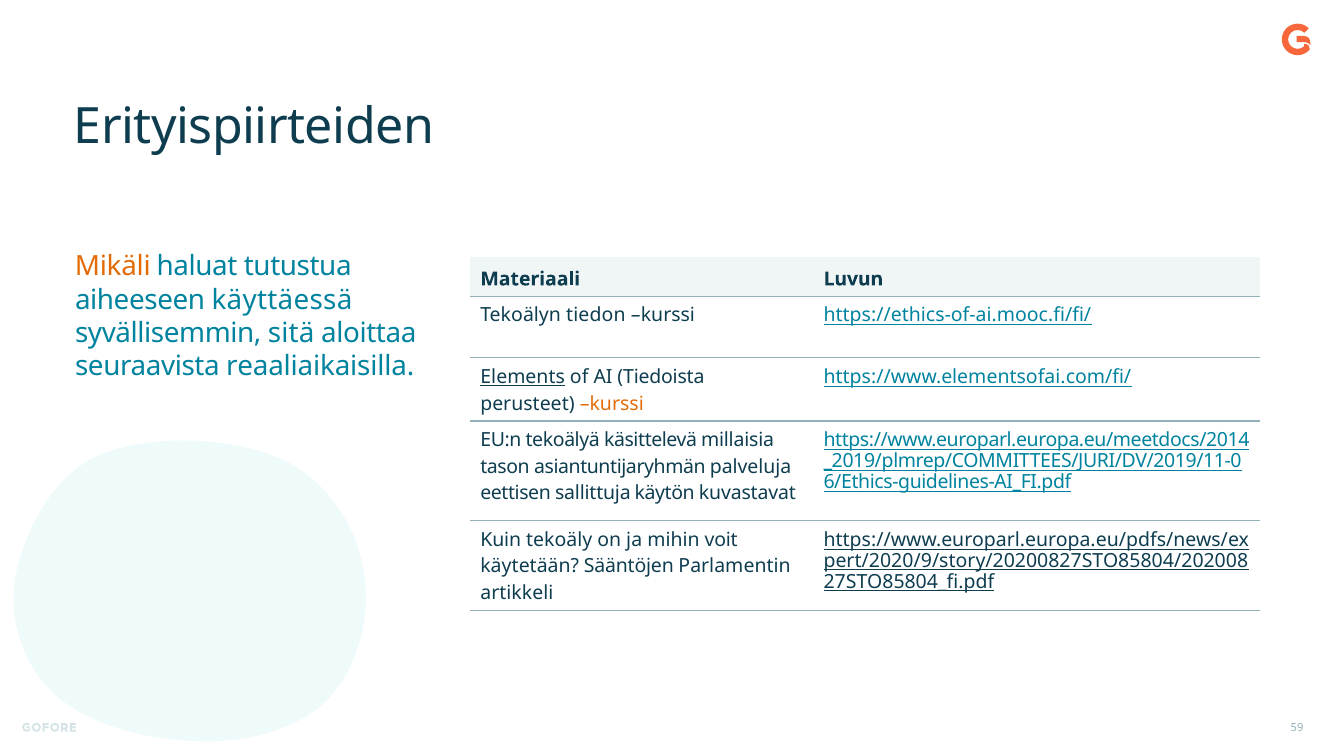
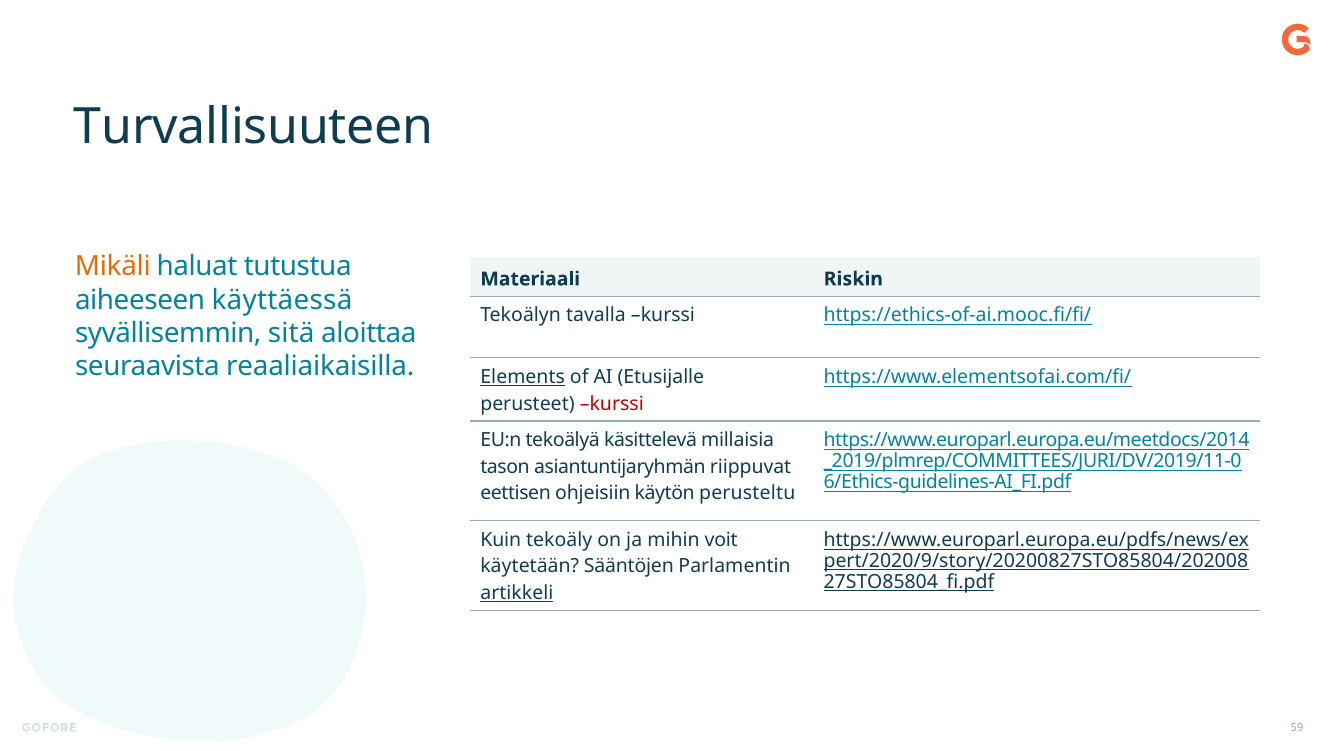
Erityispiirteiden: Erityispiirteiden -> Turvallisuuteen
Luvun: Luvun -> Riskin
tiedon: tiedon -> tavalla
Tiedoista: Tiedoista -> Etusijalle
kurssi at (612, 404) colour: orange -> red
palveluja: palveluja -> riippuvat
sallittuja: sallittuja -> ohjeisiin
kuvastavat: kuvastavat -> perusteltu
artikkeli underline: none -> present
